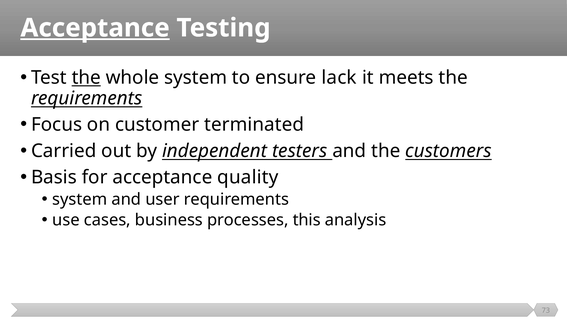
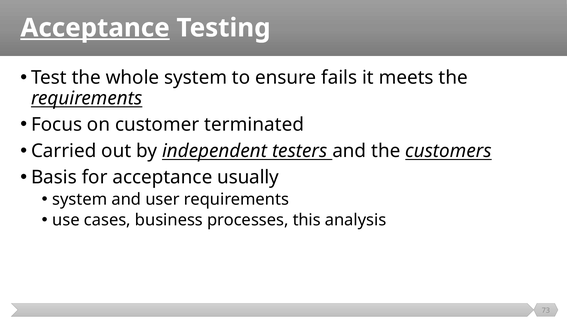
the at (86, 78) underline: present -> none
lack: lack -> fails
quality: quality -> usually
